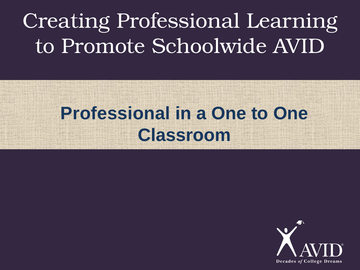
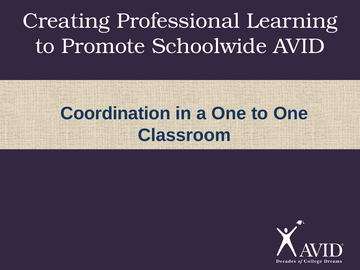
Professional at (115, 113): Professional -> Coordination
